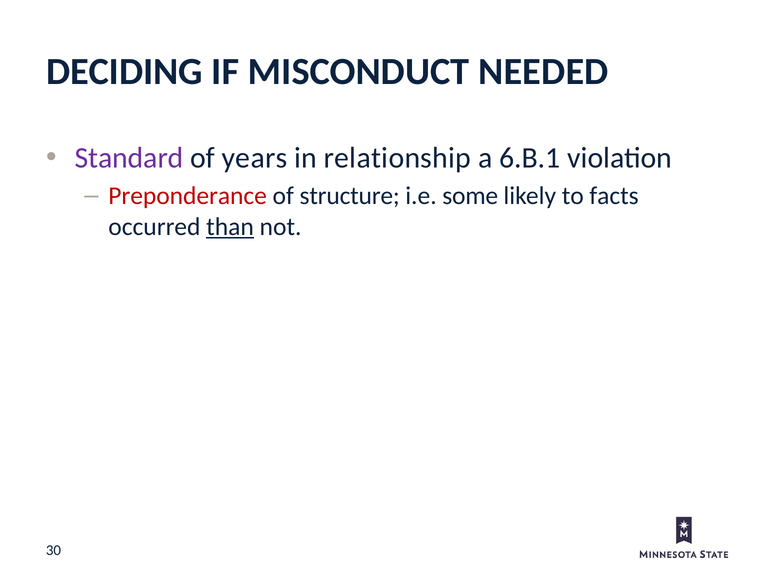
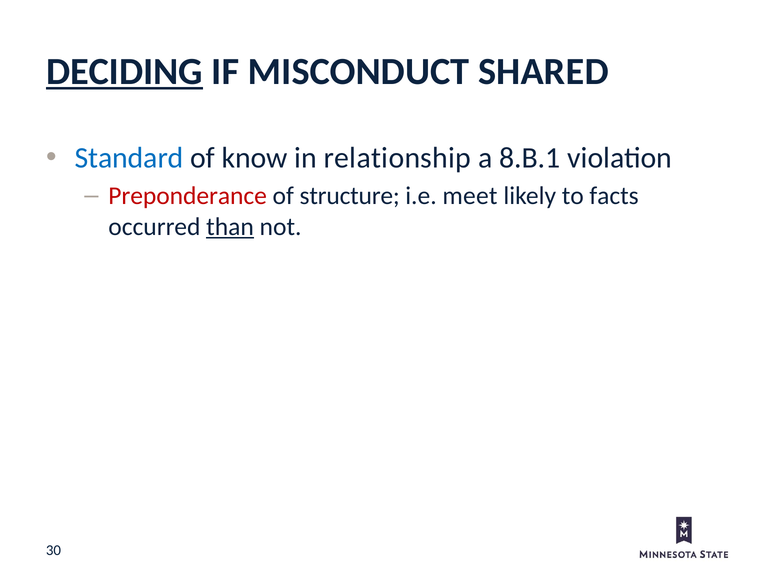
DECIDING underline: none -> present
NEEDED: NEEDED -> SHARED
Standard colour: purple -> blue
years: years -> know
6.B.1: 6.B.1 -> 8.B.1
some: some -> meet
